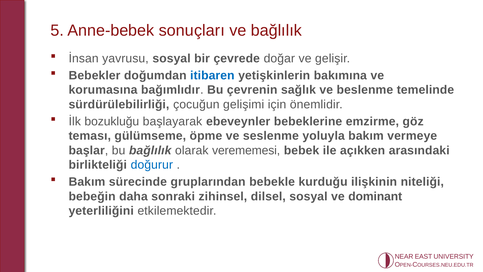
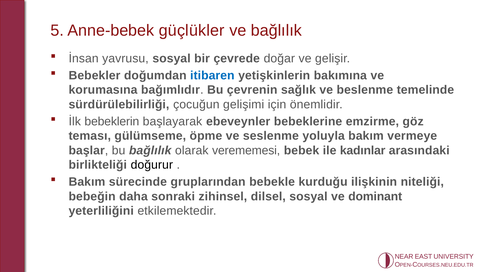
sonuçları: sonuçları -> güçlükler
bozukluğu: bozukluğu -> bebeklerin
açıkken: açıkken -> kadınlar
doğurur colour: blue -> black
